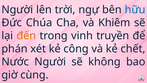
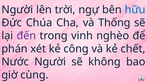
Khiêm: Khiêm -> Thống
đến colour: orange -> purple
truyền: truyền -> nghèo
